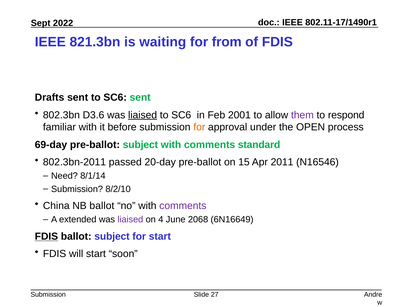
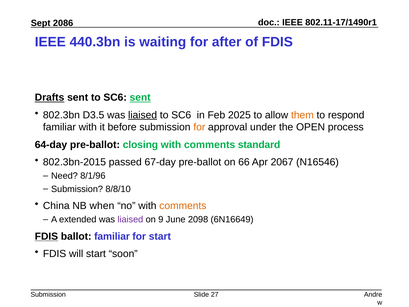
2022: 2022 -> 2086
821.3bn: 821.3bn -> 440.3bn
from: from -> after
Drafts underline: none -> present
sent at (140, 98) underline: none -> present
D3.6: D3.6 -> D3.5
2001: 2001 -> 2025
them colour: purple -> orange
69-day: 69-day -> 64-day
pre-ballot subject: subject -> closing
802.3bn-2011: 802.3bn-2011 -> 802.3bn-2015
20-day: 20-day -> 67-day
15: 15 -> 66
2011: 2011 -> 2067
8/1/14: 8/1/14 -> 8/1/96
8/2/10: 8/2/10 -> 8/8/10
NB ballot: ballot -> when
comments at (183, 206) colour: purple -> orange
4: 4 -> 9
2068: 2068 -> 2098
ballot subject: subject -> familiar
